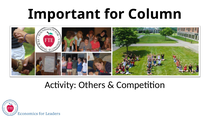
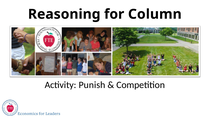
Important: Important -> Reasoning
Others: Others -> Punish
